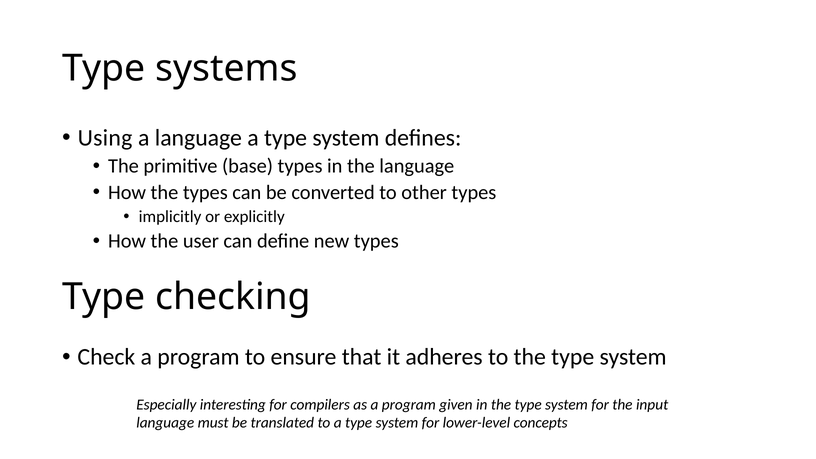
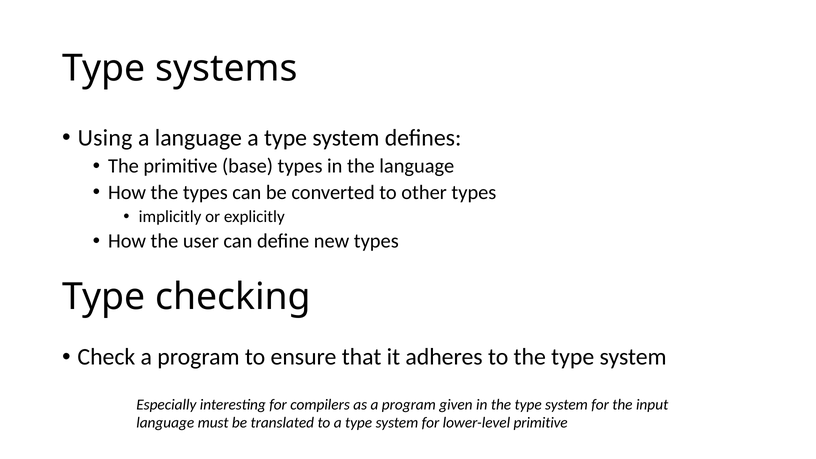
lower-level concepts: concepts -> primitive
